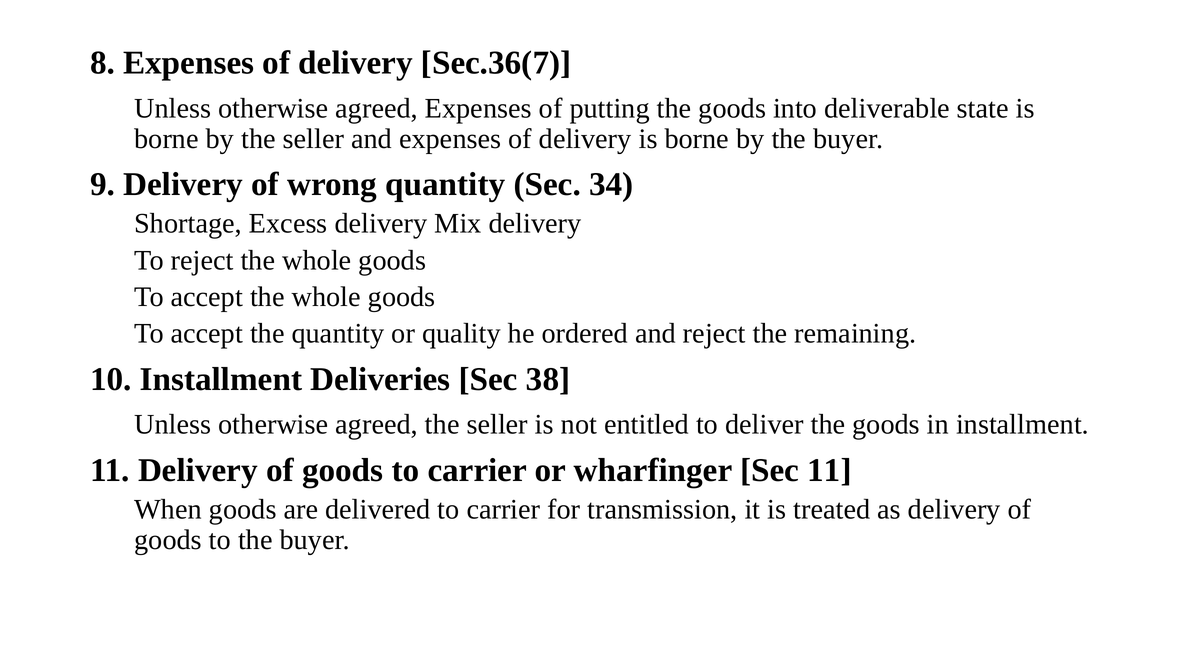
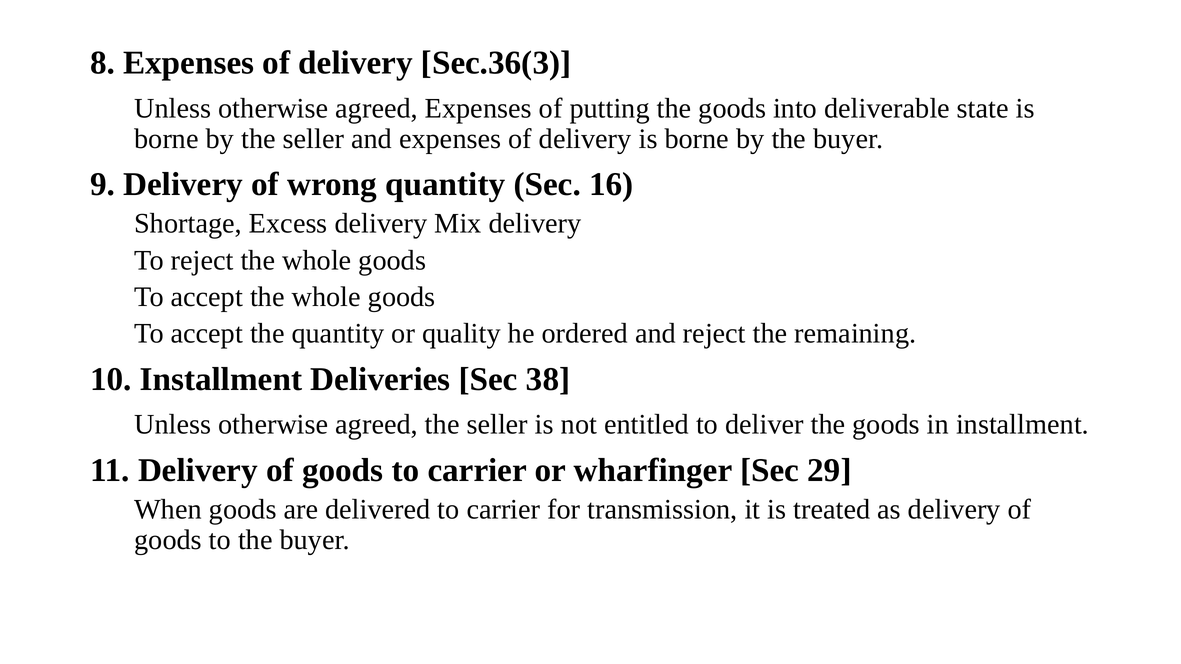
Sec.36(7: Sec.36(7 -> Sec.36(3
34: 34 -> 16
Sec 11: 11 -> 29
